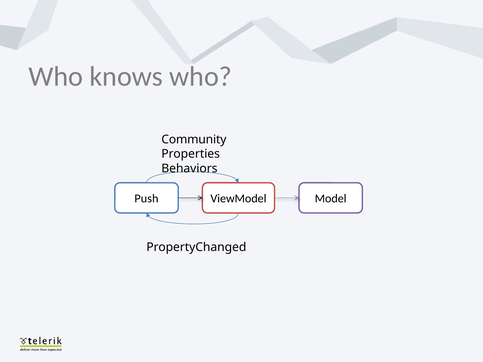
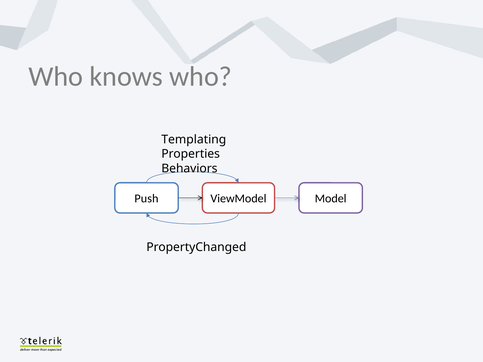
Community: Community -> Templating
